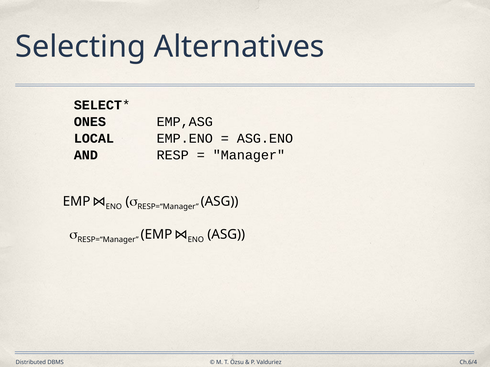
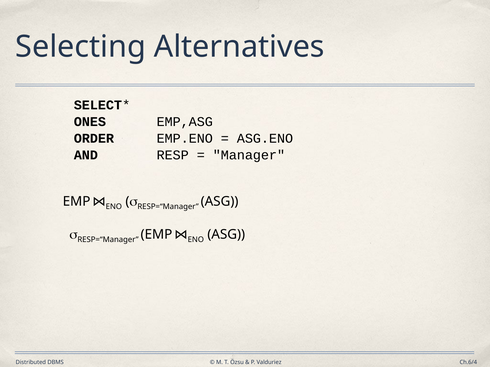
LOCAL: LOCAL -> ORDER
